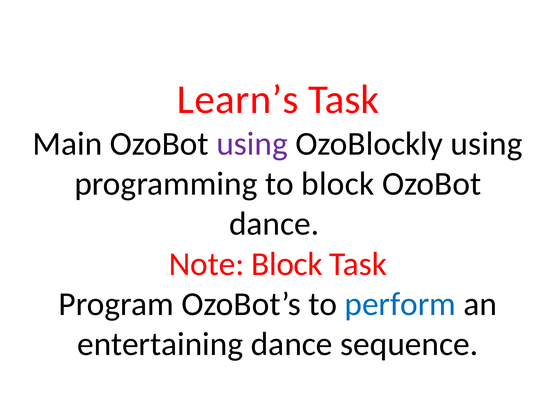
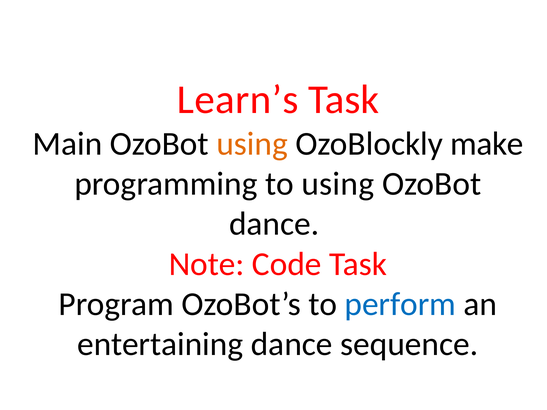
using at (252, 144) colour: purple -> orange
OzoBlockly using: using -> make
to block: block -> using
Note Block: Block -> Code
